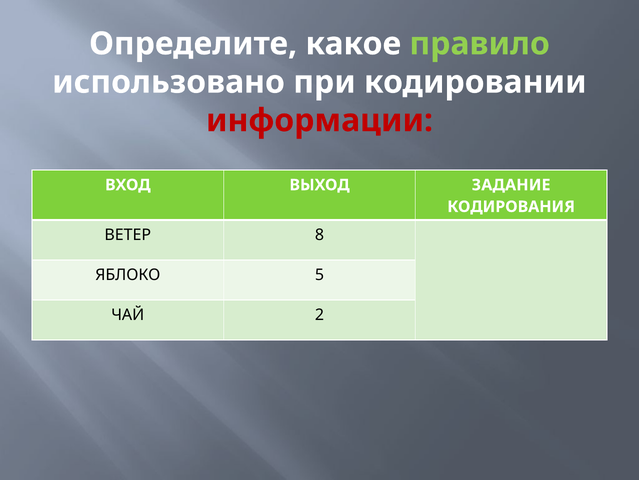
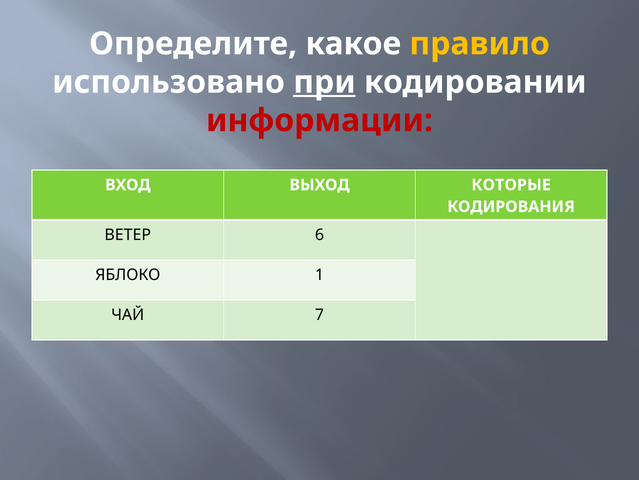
правило colour: light green -> yellow
при underline: none -> present
ЗАДАНИЕ: ЗАДАНИЕ -> КОТОРЫЕ
8: 8 -> 6
5: 5 -> 1
2: 2 -> 7
